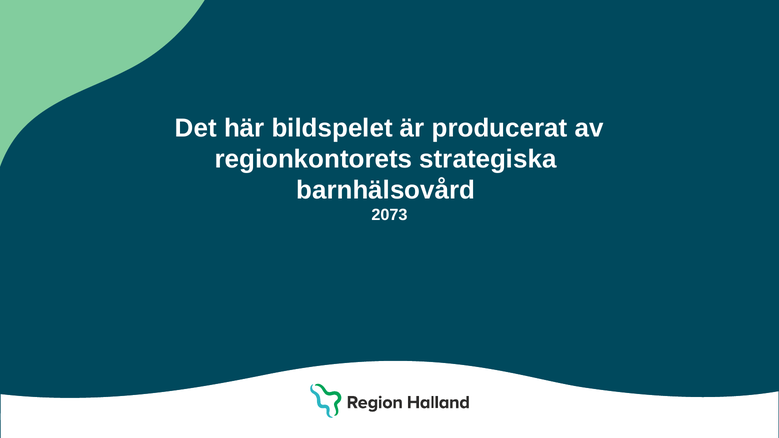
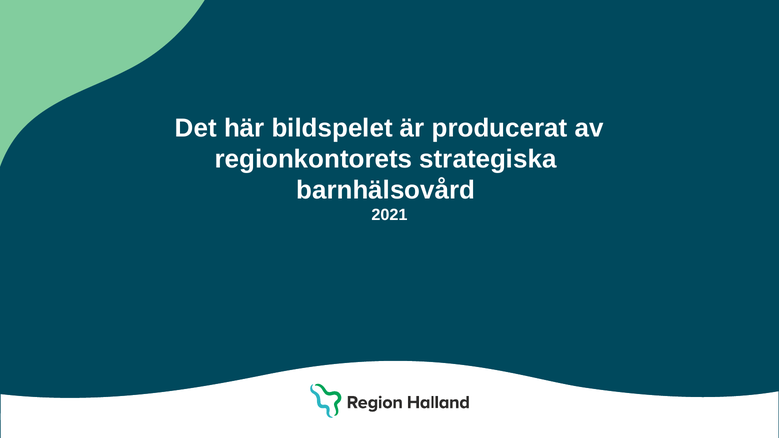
2073: 2073 -> 2021
